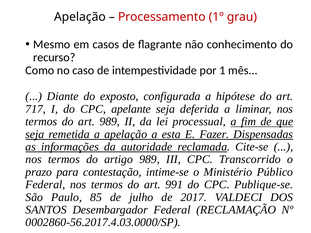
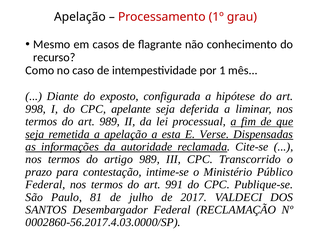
717: 717 -> 998
Fazer: Fazer -> Verse
85: 85 -> 81
